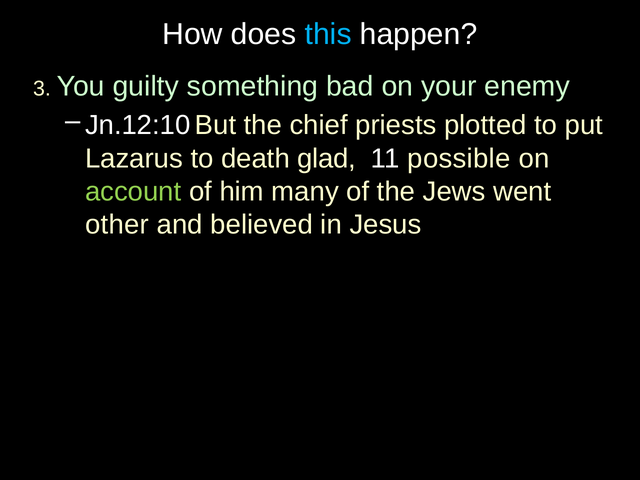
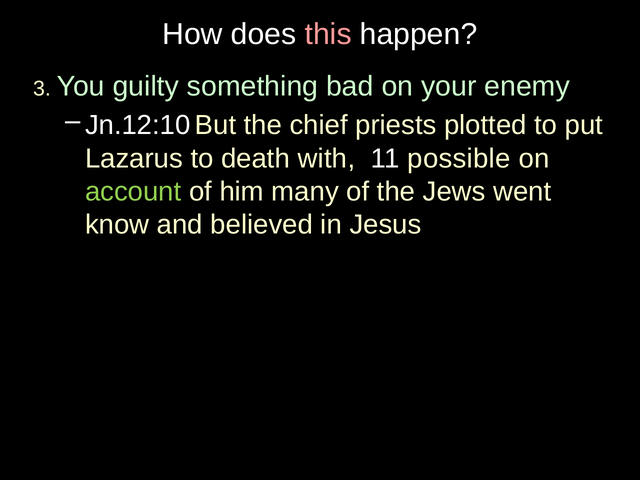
this colour: light blue -> pink
glad: glad -> with
other: other -> know
